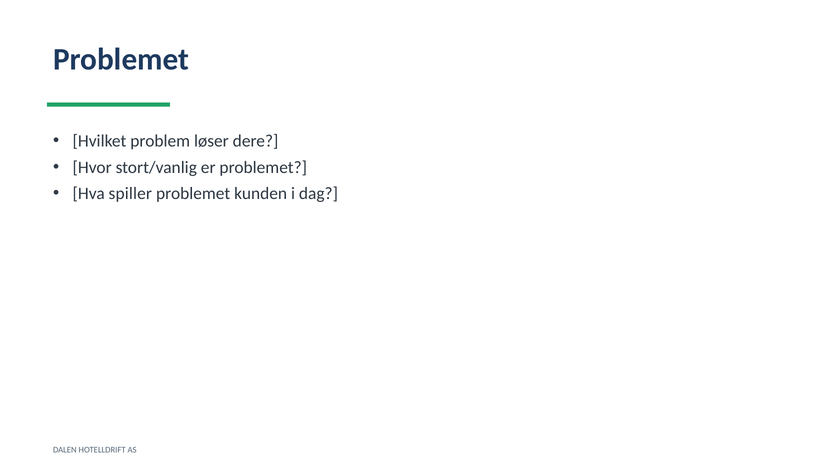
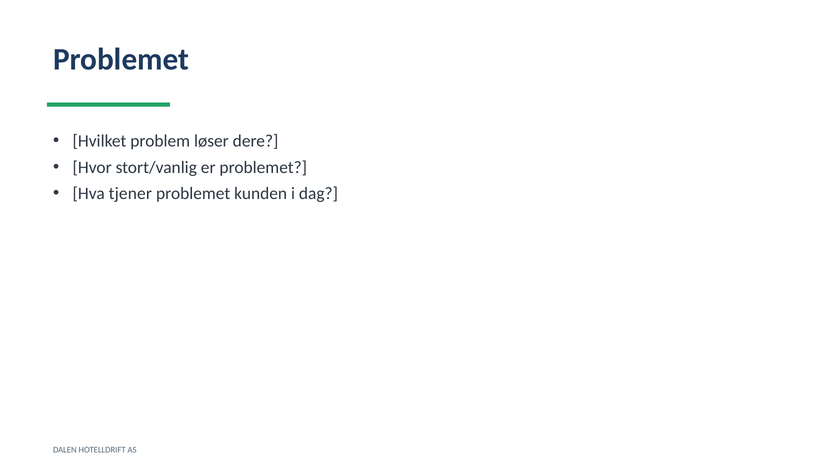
spiller: spiller -> tjener
